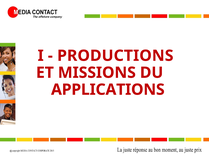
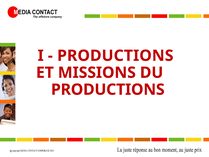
APPLICATIONS at (108, 89): APPLICATIONS -> PRODUCTIONS
